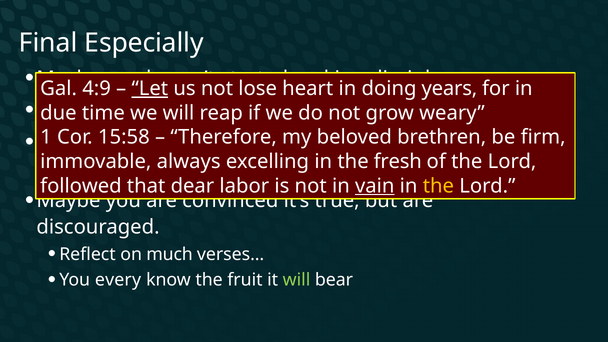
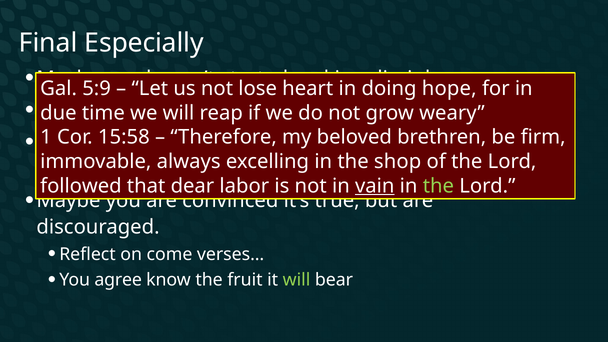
4:9: 4:9 -> 5:9
Let underline: present -> none
years: years -> hope
fresh: fresh -> shop
the at (438, 186) colour: yellow -> light green
much: much -> come
every: every -> agree
